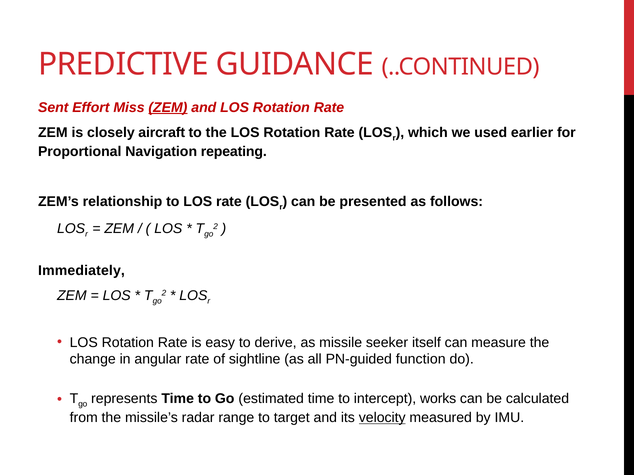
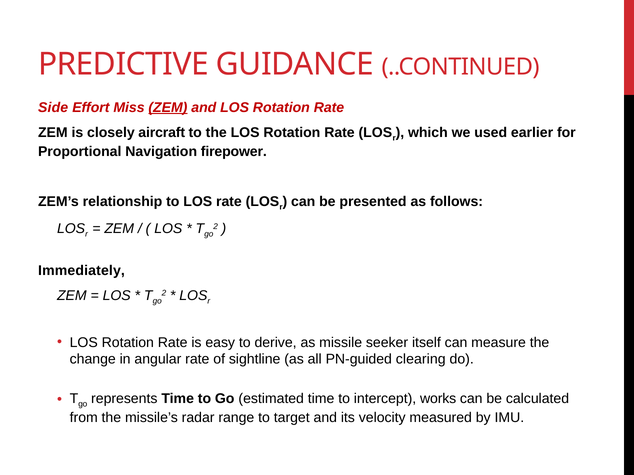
Sent: Sent -> Side
repeating: repeating -> firepower
function: function -> clearing
velocity underline: present -> none
